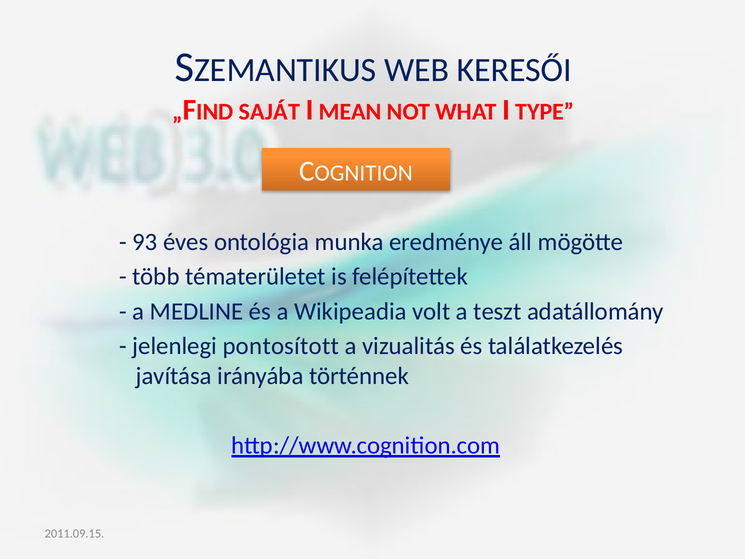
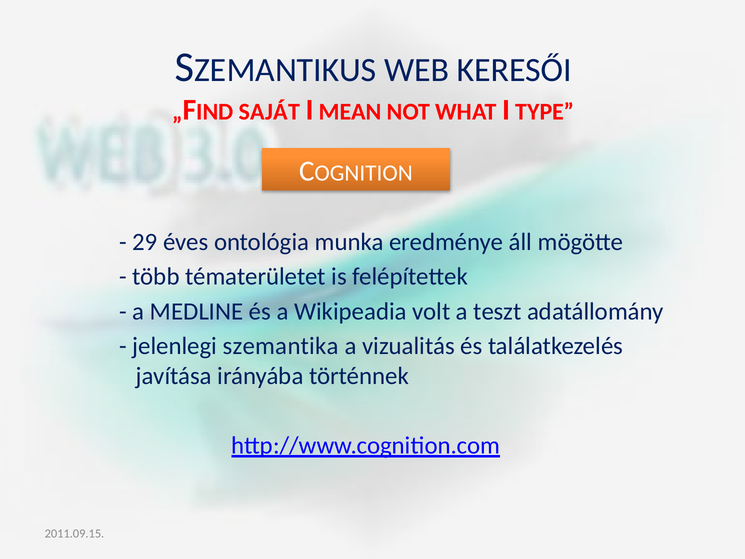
93: 93 -> 29
pontosított: pontosított -> szemantika
